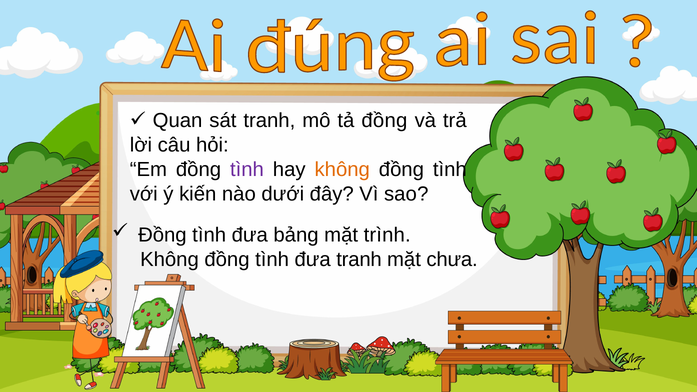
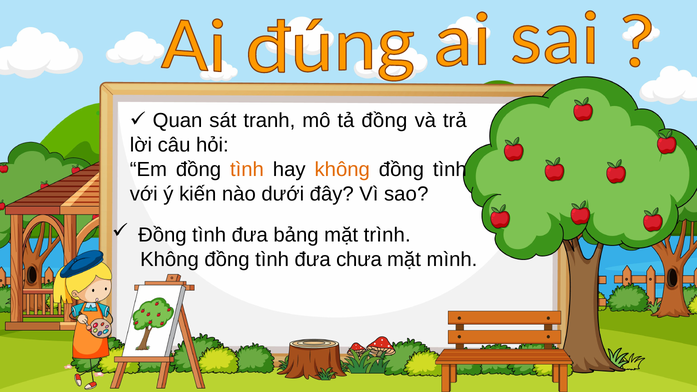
tình at (247, 170) colour: purple -> orange
đưa tranh: tranh -> chưa
chưa: chưa -> mình
